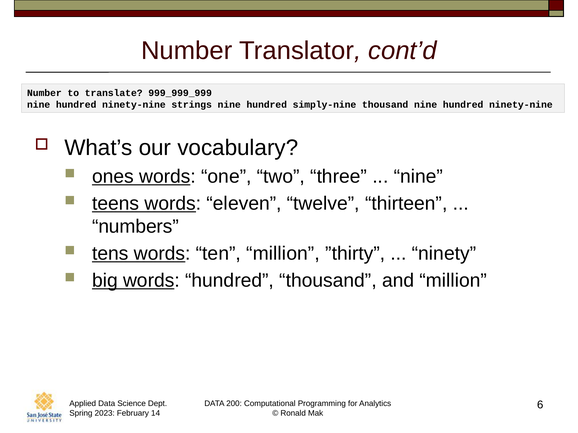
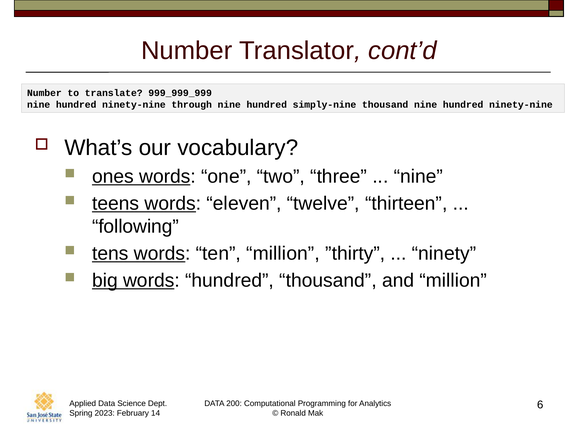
strings: strings -> through
numbers: numbers -> following
